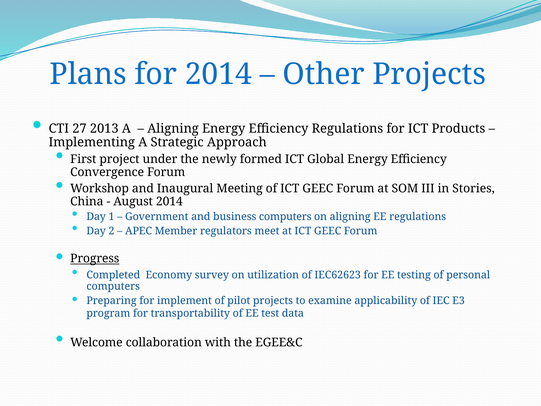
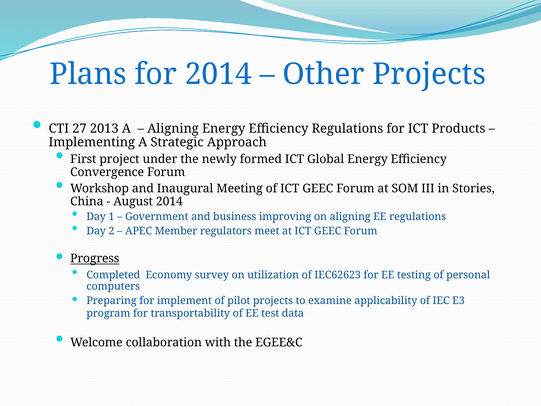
business computers: computers -> improving
